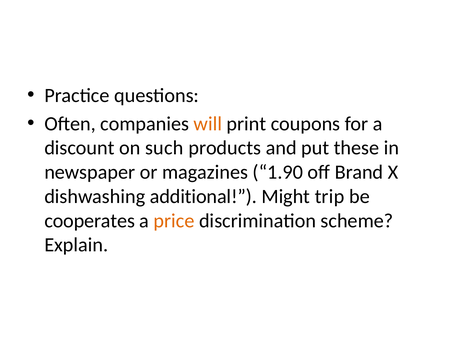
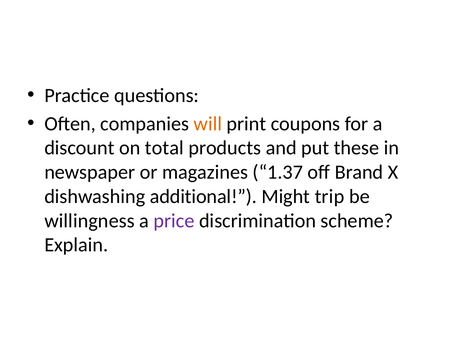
such: such -> total
1.90: 1.90 -> 1.37
cooperates: cooperates -> willingness
price colour: orange -> purple
